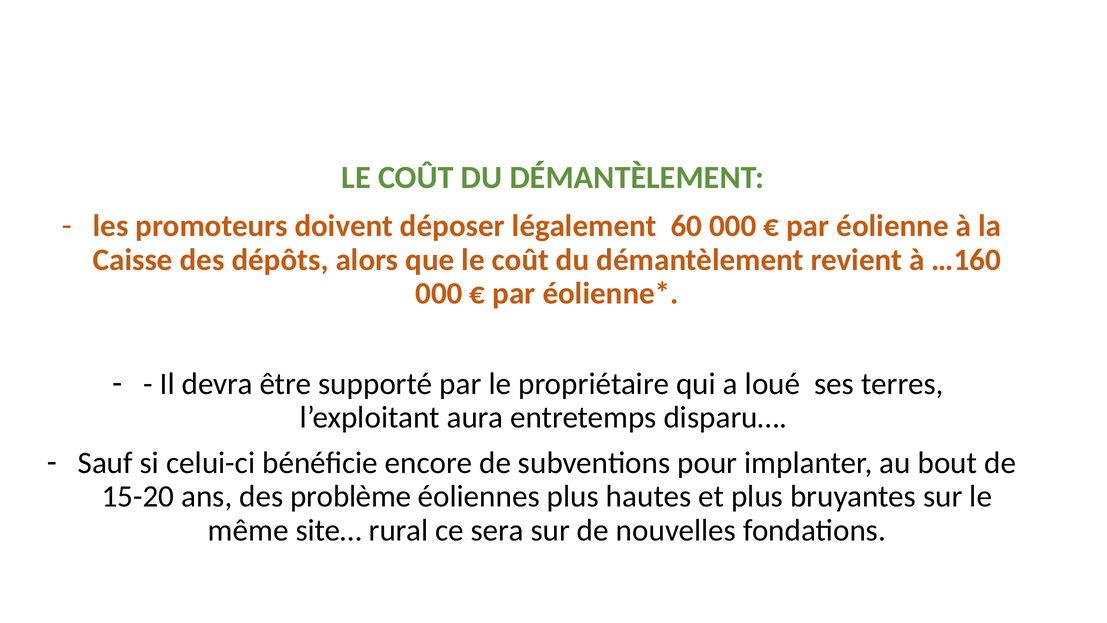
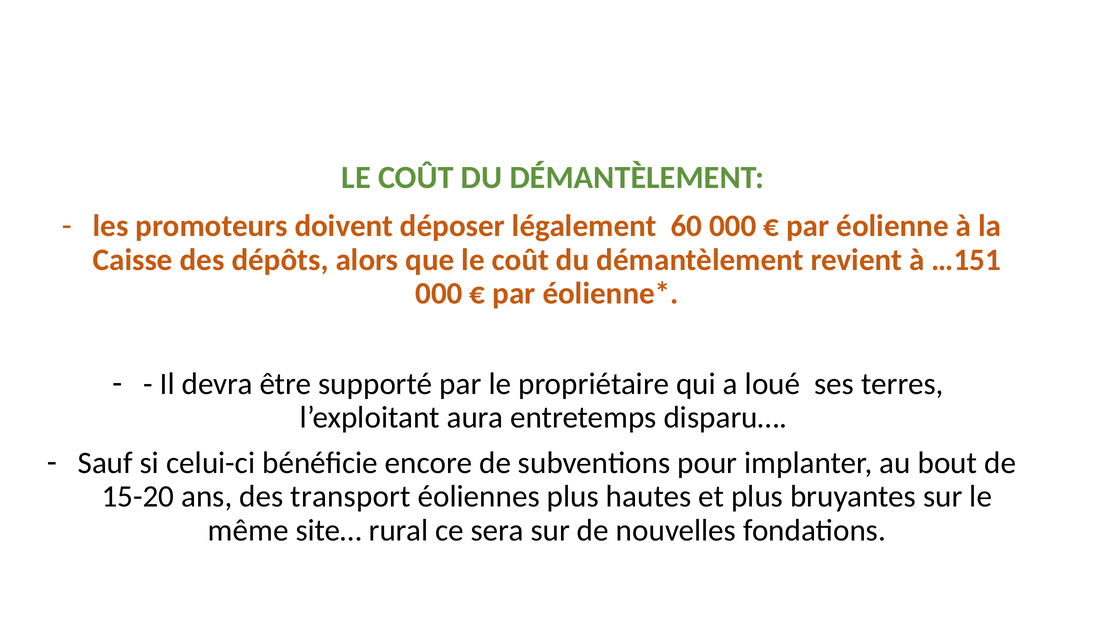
…160: …160 -> …151
problème: problème -> transport
